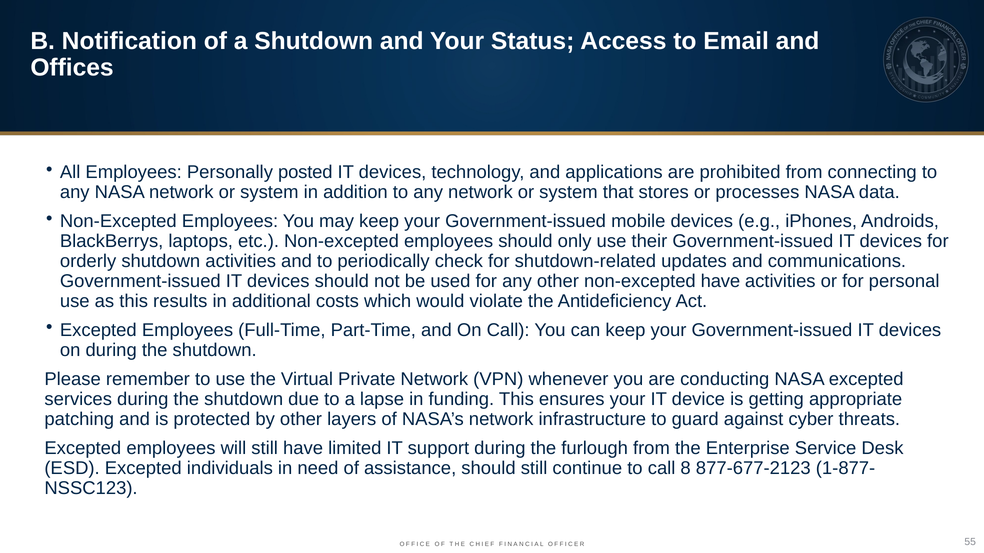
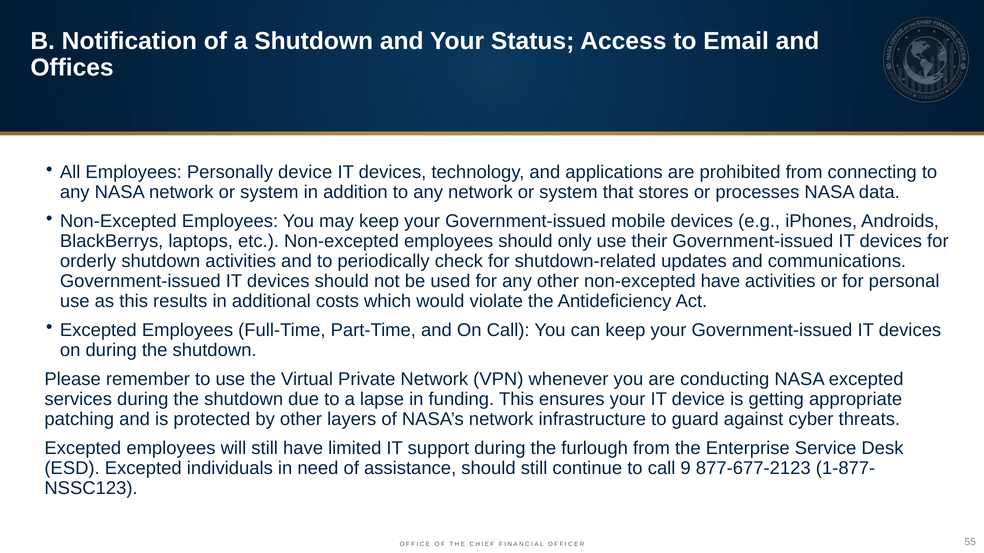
Personally posted: posted -> device
8: 8 -> 9
